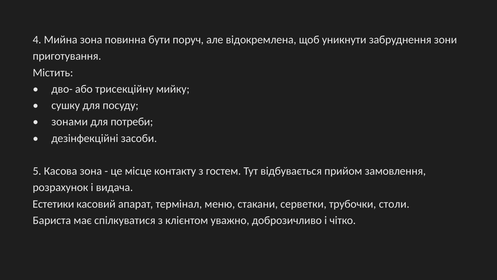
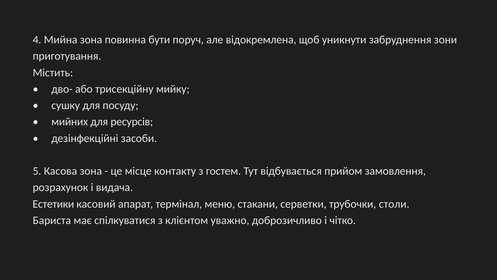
зонами: зонами -> мийних
потреби: потреби -> ресурсів
